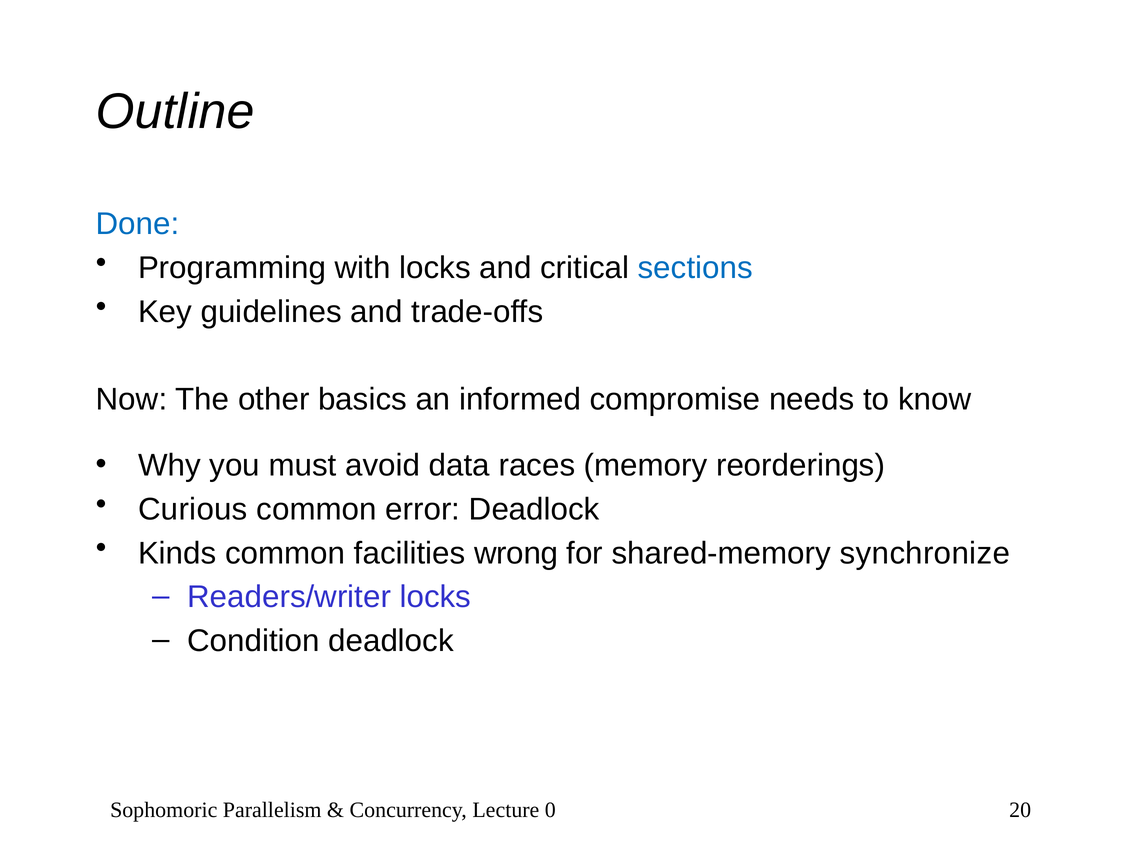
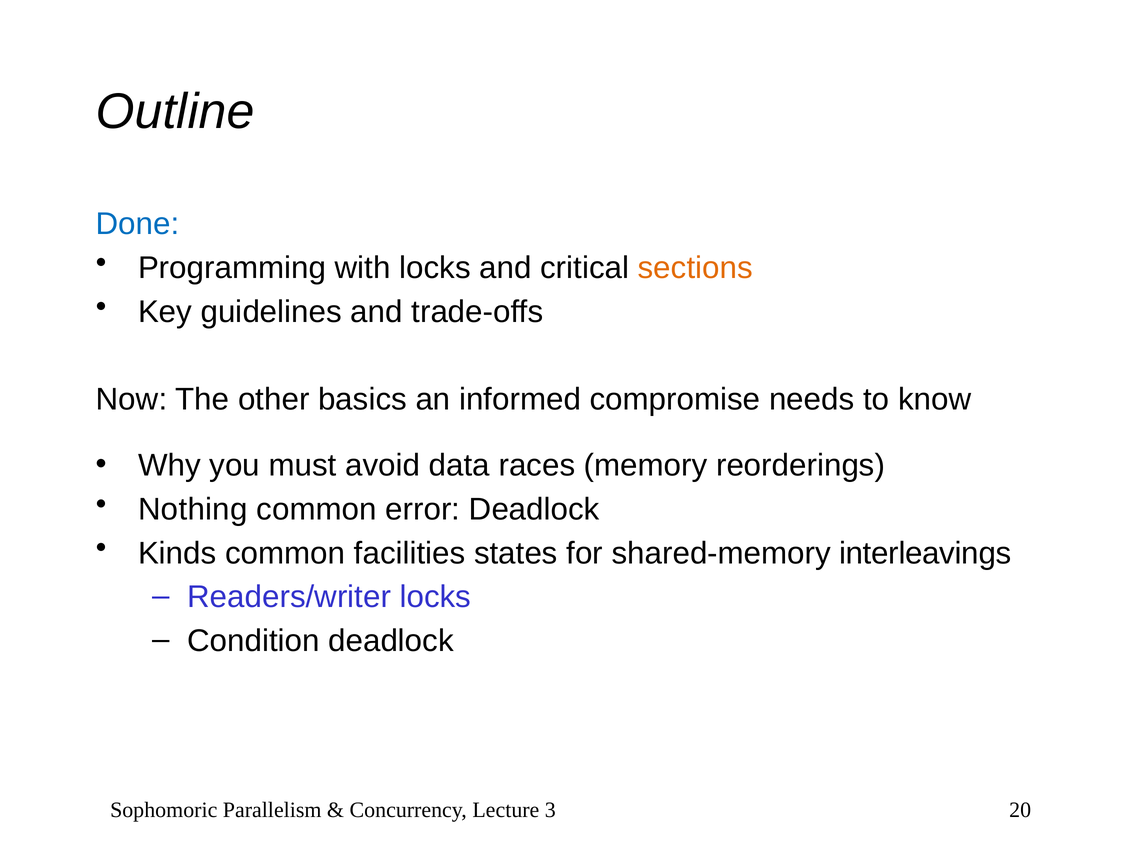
sections colour: blue -> orange
Curious: Curious -> Nothing
wrong: wrong -> states
synchronize: synchronize -> interleavings
0: 0 -> 3
